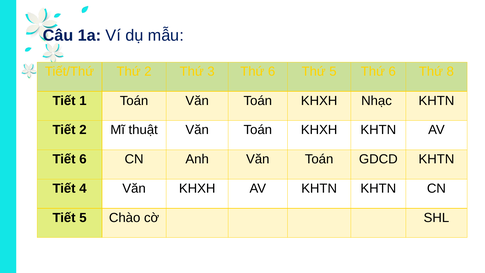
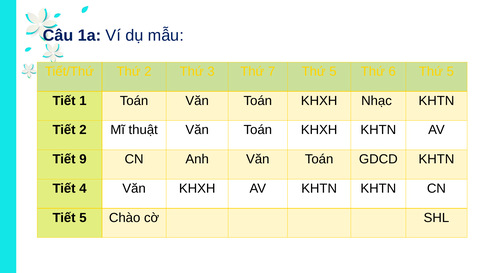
3 Thứ 6: 6 -> 7
6 Thứ 8: 8 -> 5
Tiết 6: 6 -> 9
